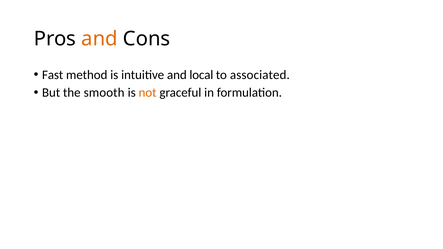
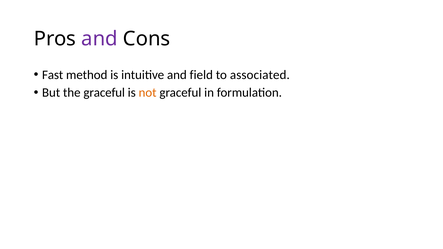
and at (99, 39) colour: orange -> purple
local: local -> field
the smooth: smooth -> graceful
